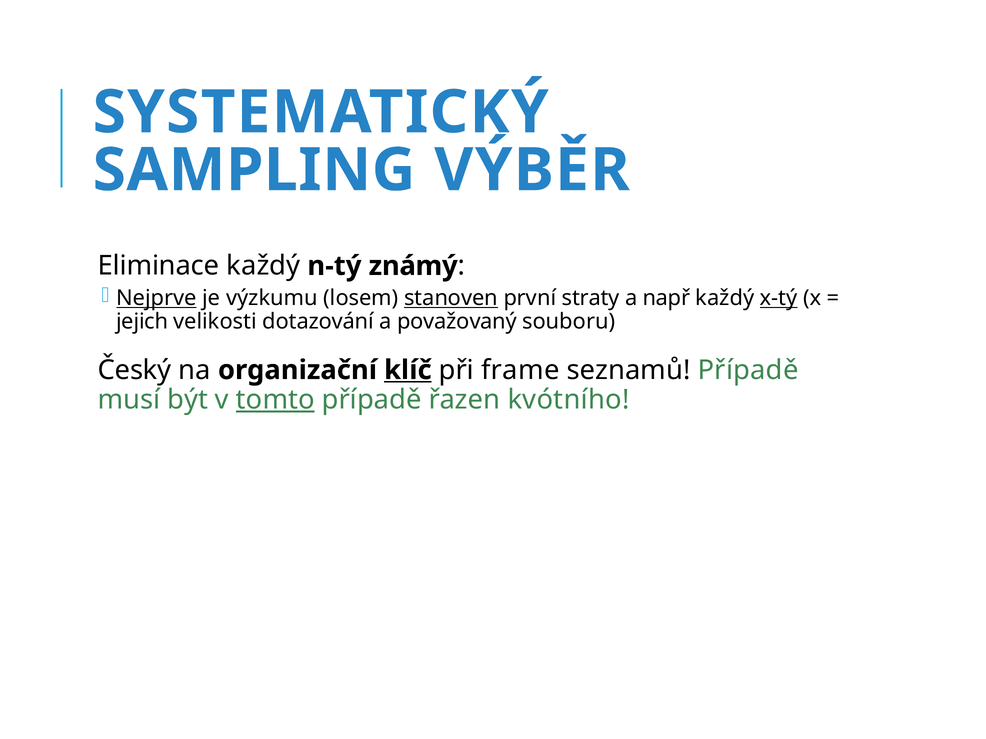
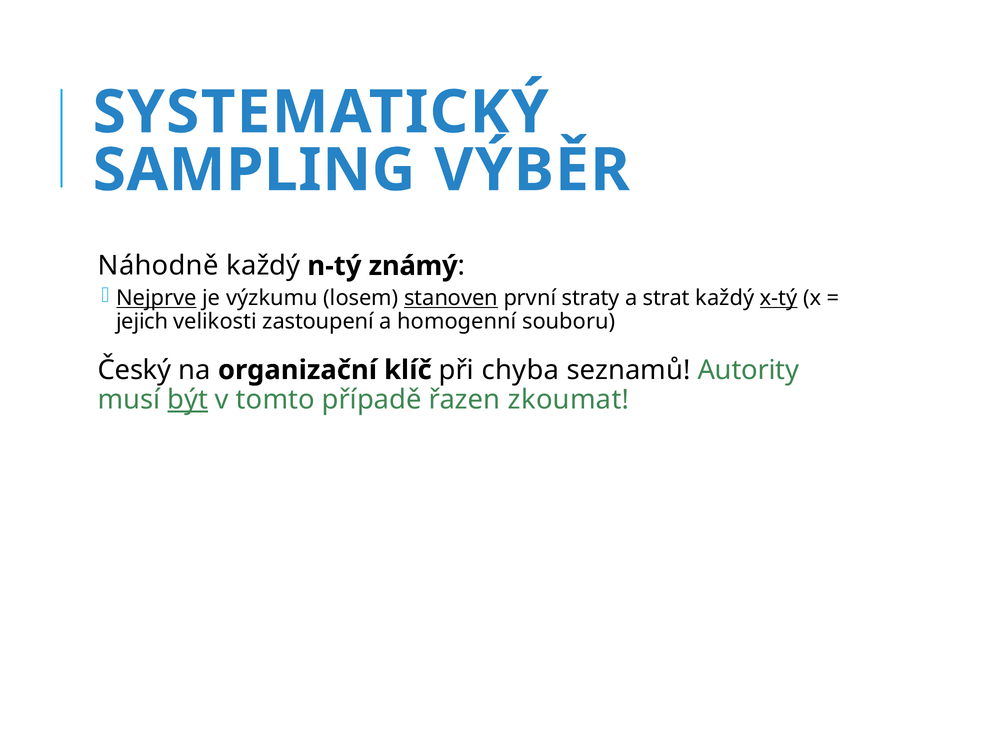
Eliminace: Eliminace -> Náhodně
např: např -> strat
dotazování: dotazování -> zastoupení
považovaný: považovaný -> homogenní
klíč underline: present -> none
frame: frame -> chyba
seznamů Případě: Případě -> Autority
být underline: none -> present
tomto underline: present -> none
kvótního: kvótního -> zkoumat
